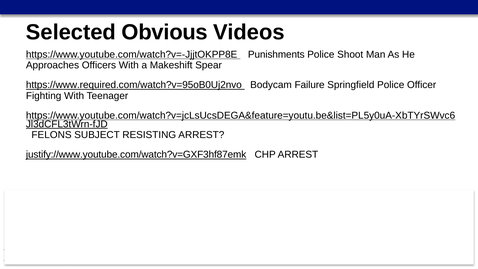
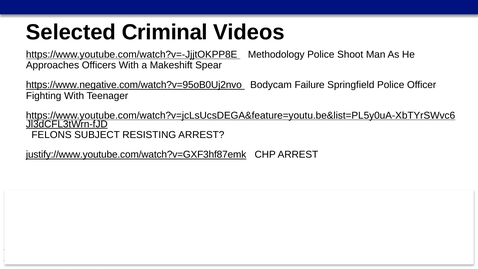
Obvious: Obvious -> Criminal
Punishments: Punishments -> Methodology
https://www.required.com/watch?v=95oB0Uj2nvo: https://www.required.com/watch?v=95oB0Uj2nvo -> https://www.negative.com/watch?v=95oB0Uj2nvo
